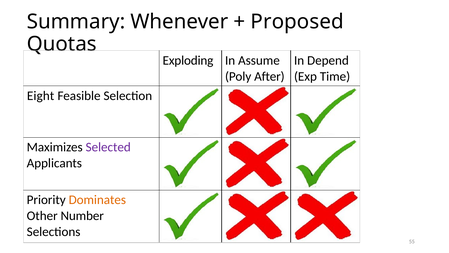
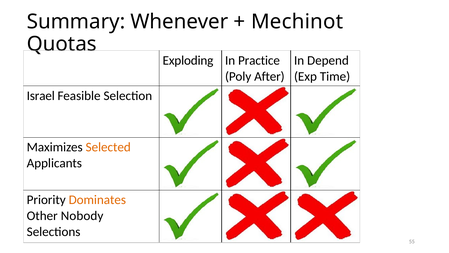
Proposed: Proposed -> Mechinot
Assume: Assume -> Practice
Eight: Eight -> Israel
Selected colour: purple -> orange
Number: Number -> Nobody
